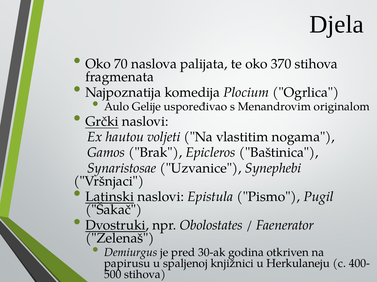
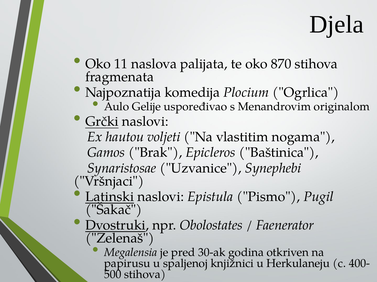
70: 70 -> 11
370: 370 -> 870
Demiurgus: Demiurgus -> Megalensia
